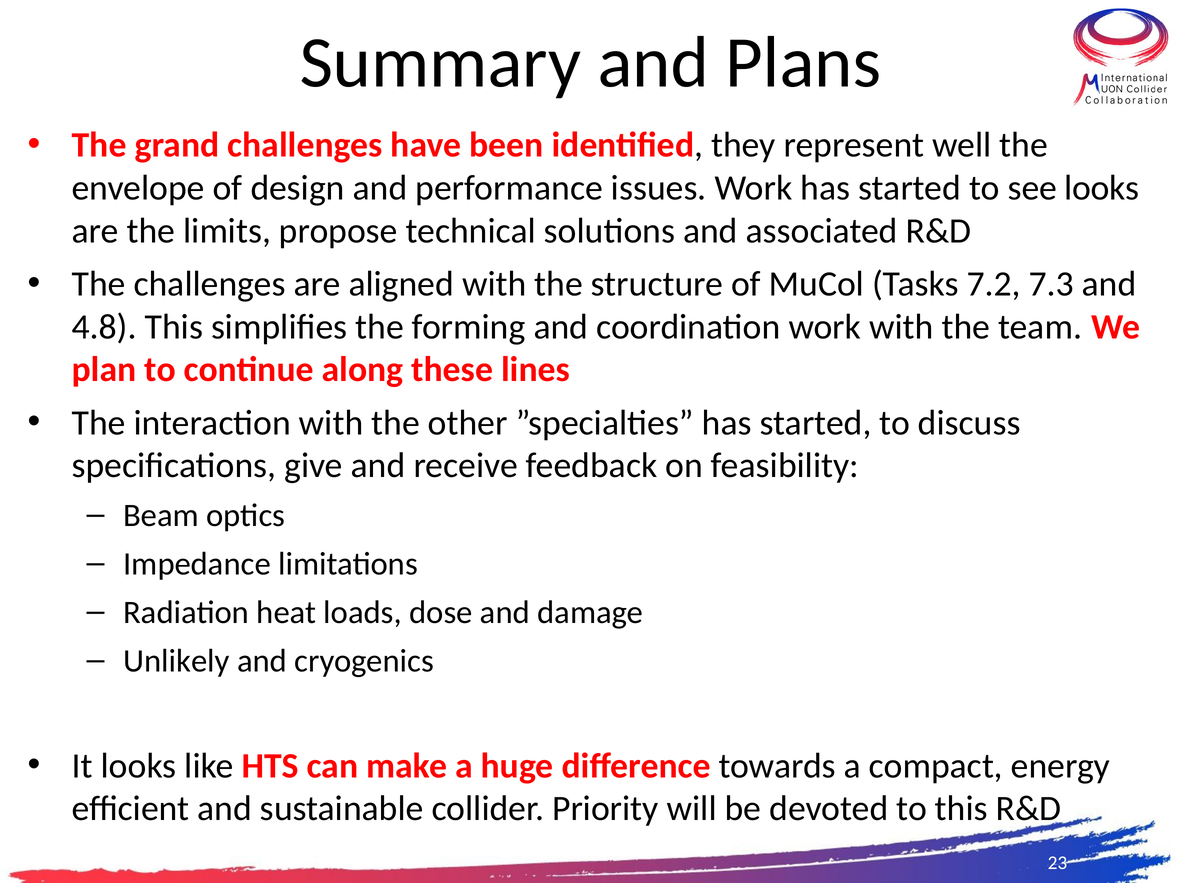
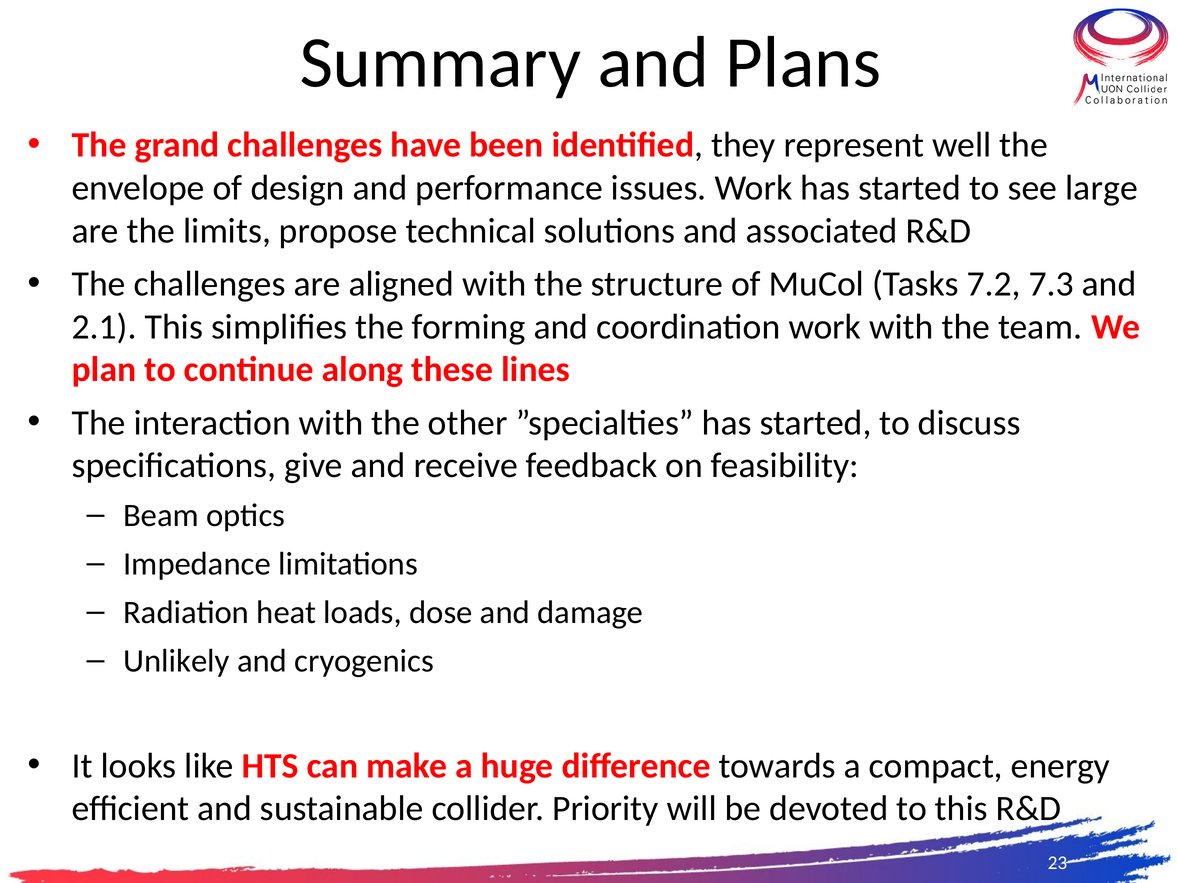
see looks: looks -> large
4.8: 4.8 -> 2.1
